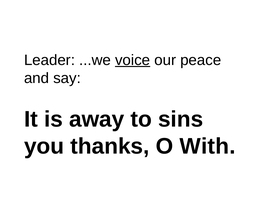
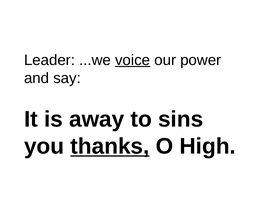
peace: peace -> power
thanks underline: none -> present
With: With -> High
